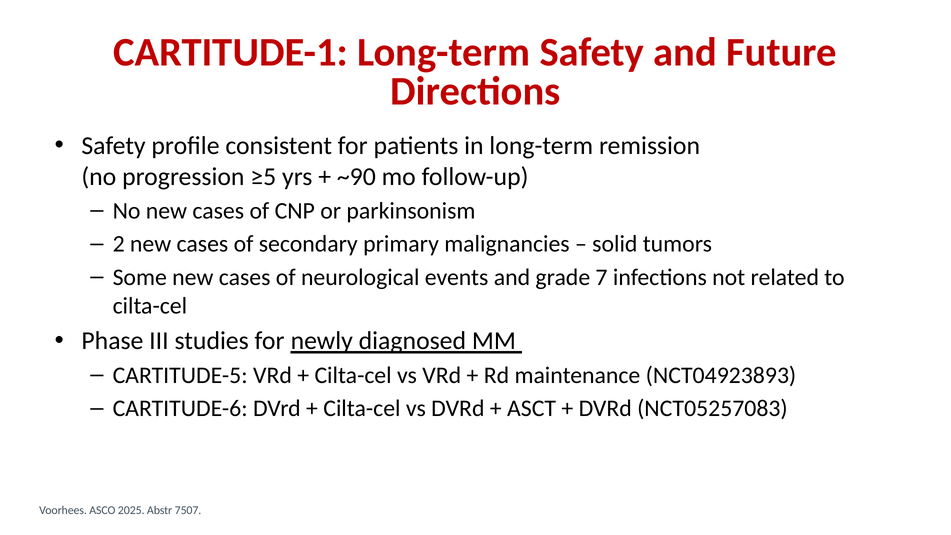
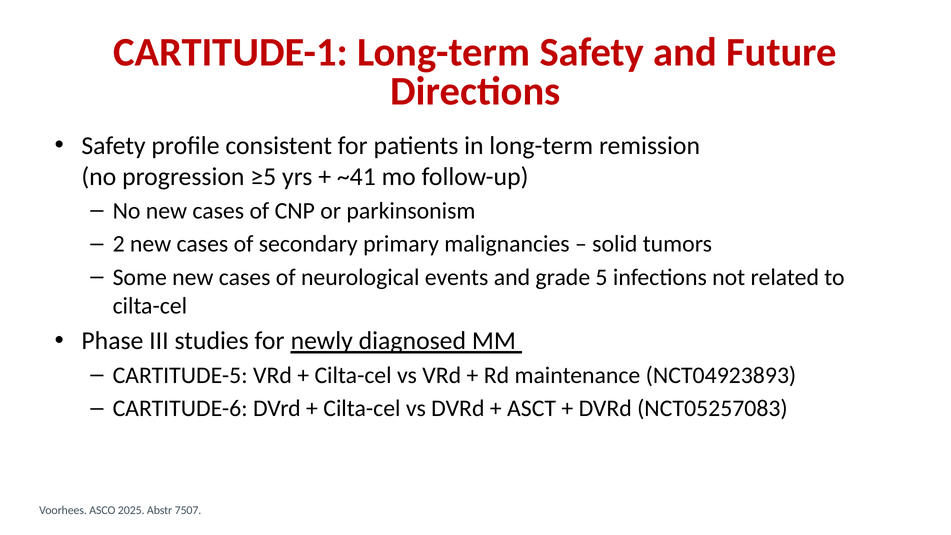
~90: ~90 -> ~41
7: 7 -> 5
